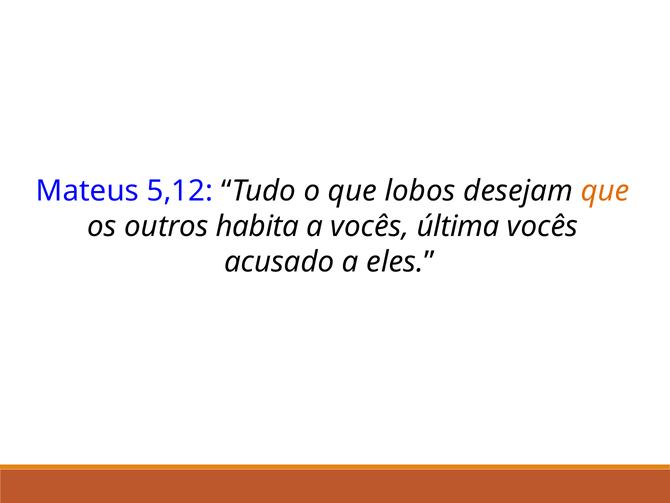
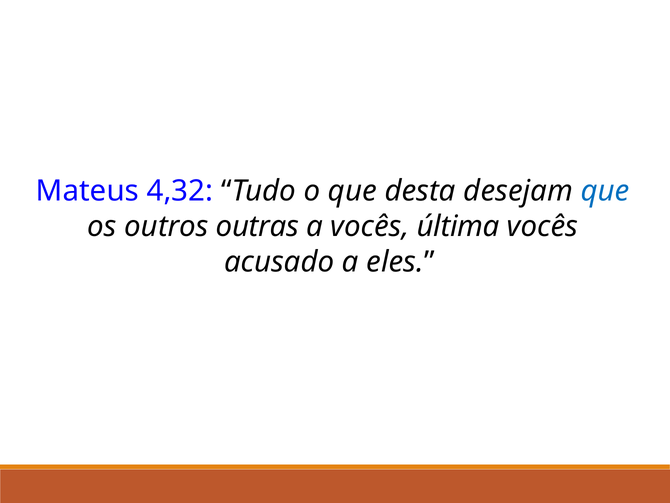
5,12: 5,12 -> 4,32
lobos: lobos -> desta
que at (605, 191) colour: orange -> blue
habita: habita -> outras
